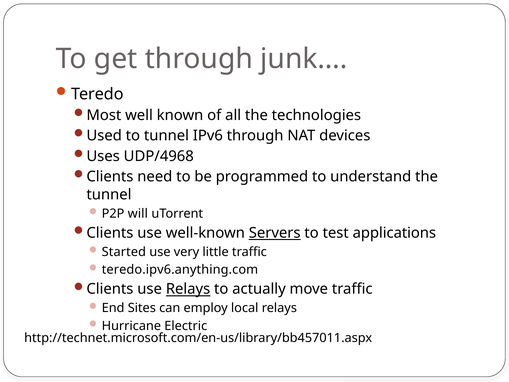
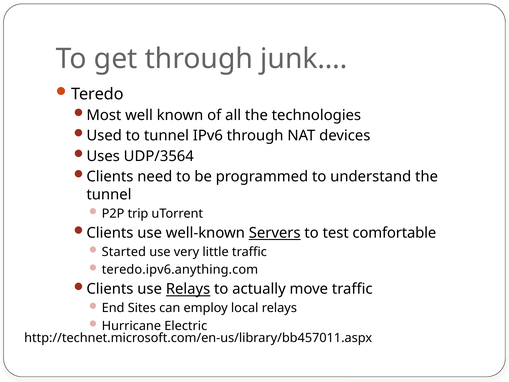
UDP/4968: UDP/4968 -> UDP/3564
will: will -> trip
applications: applications -> comfortable
